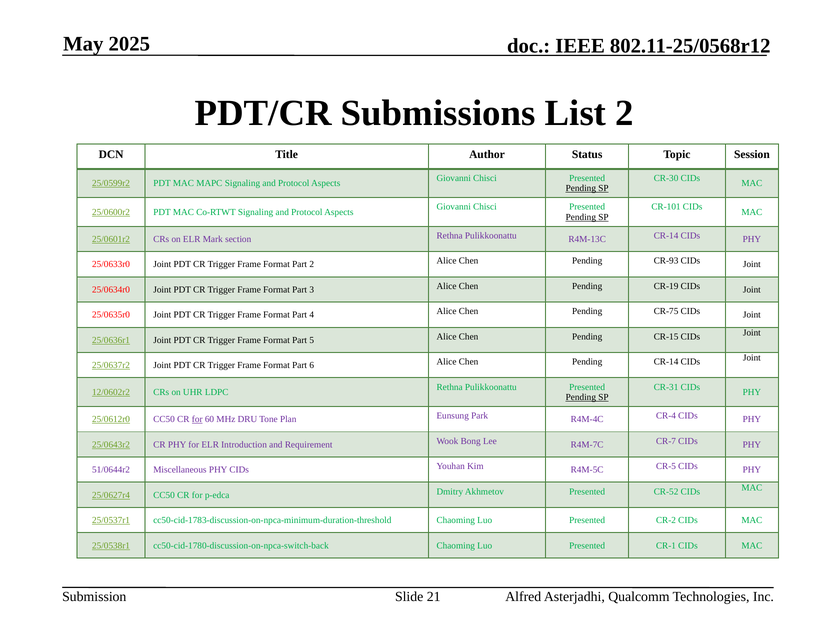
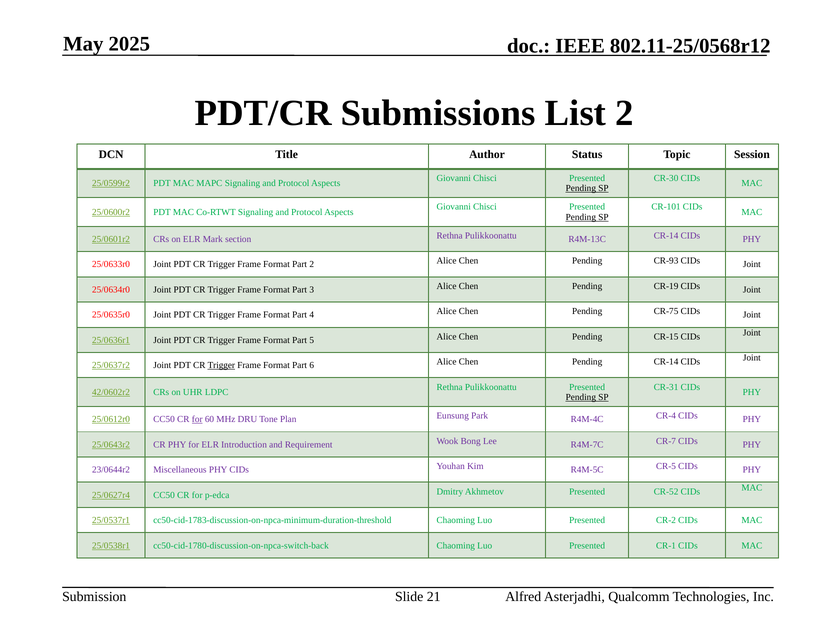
Trigger at (221, 365) underline: none -> present
12/0602r2: 12/0602r2 -> 42/0602r2
51/0644r2: 51/0644r2 -> 23/0644r2
